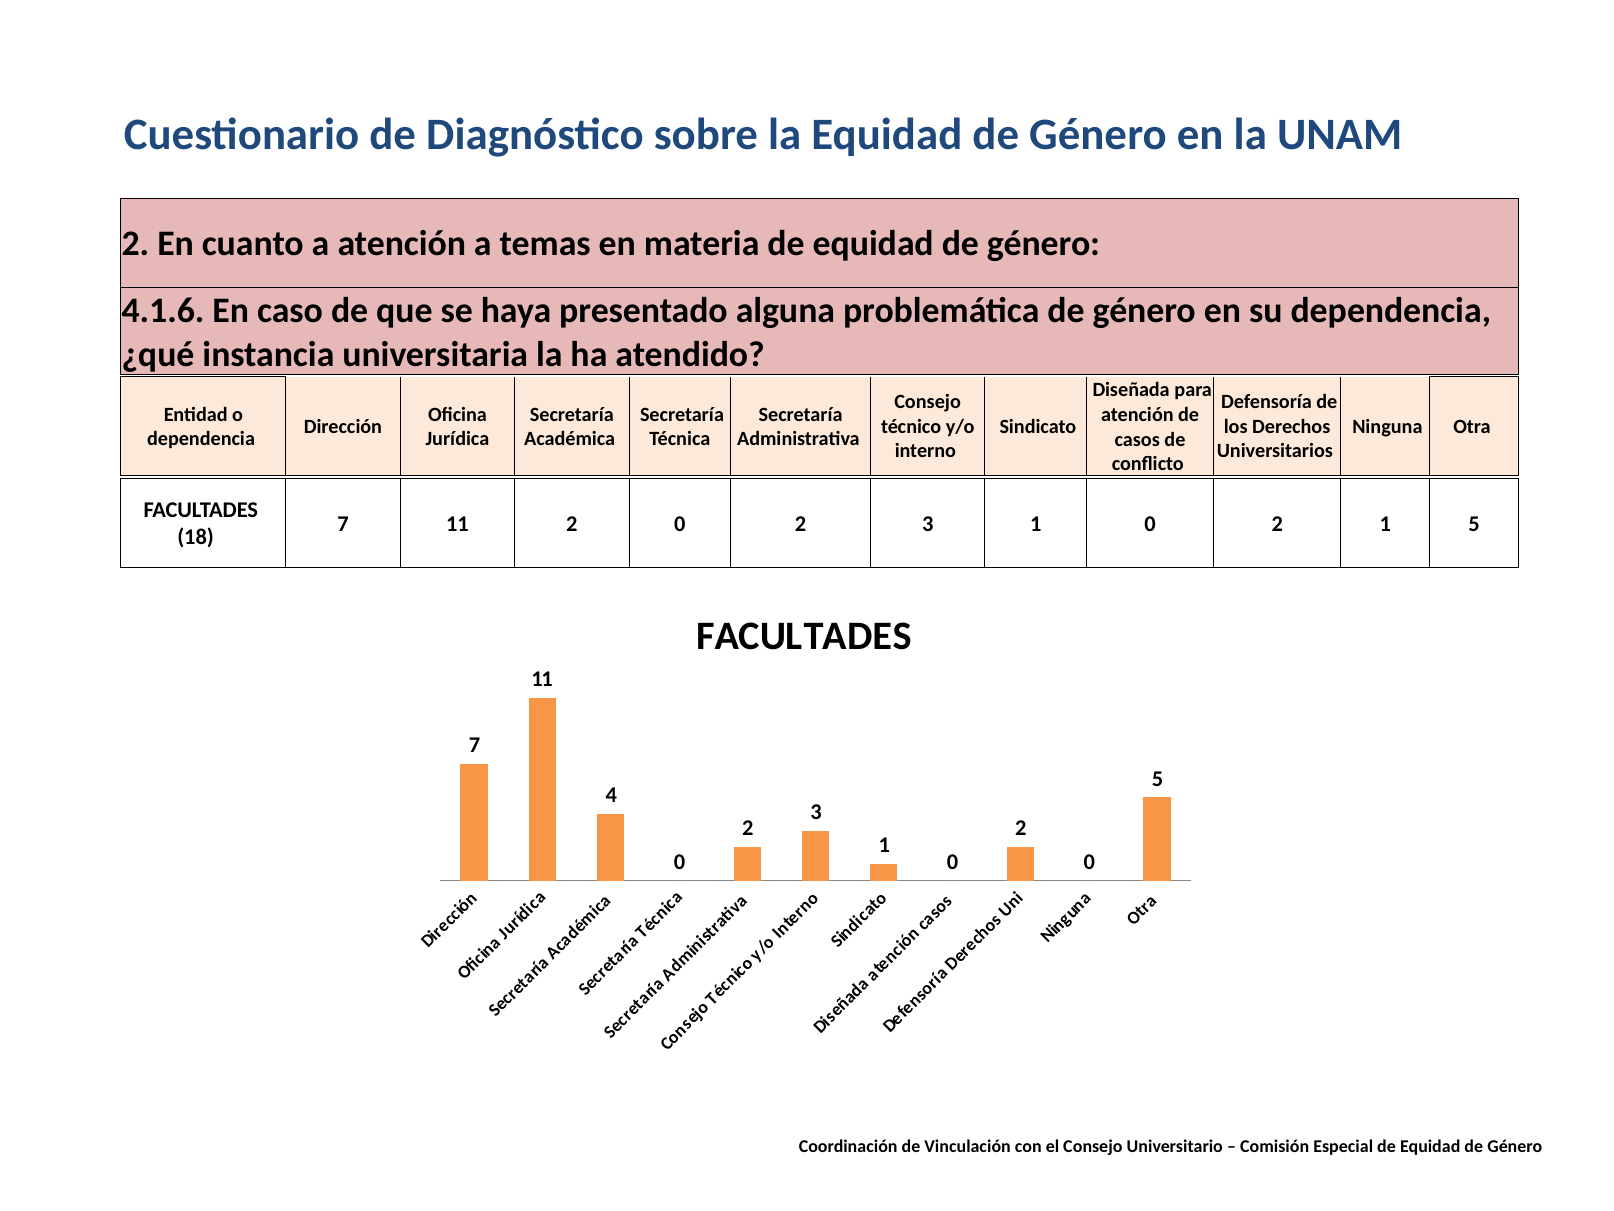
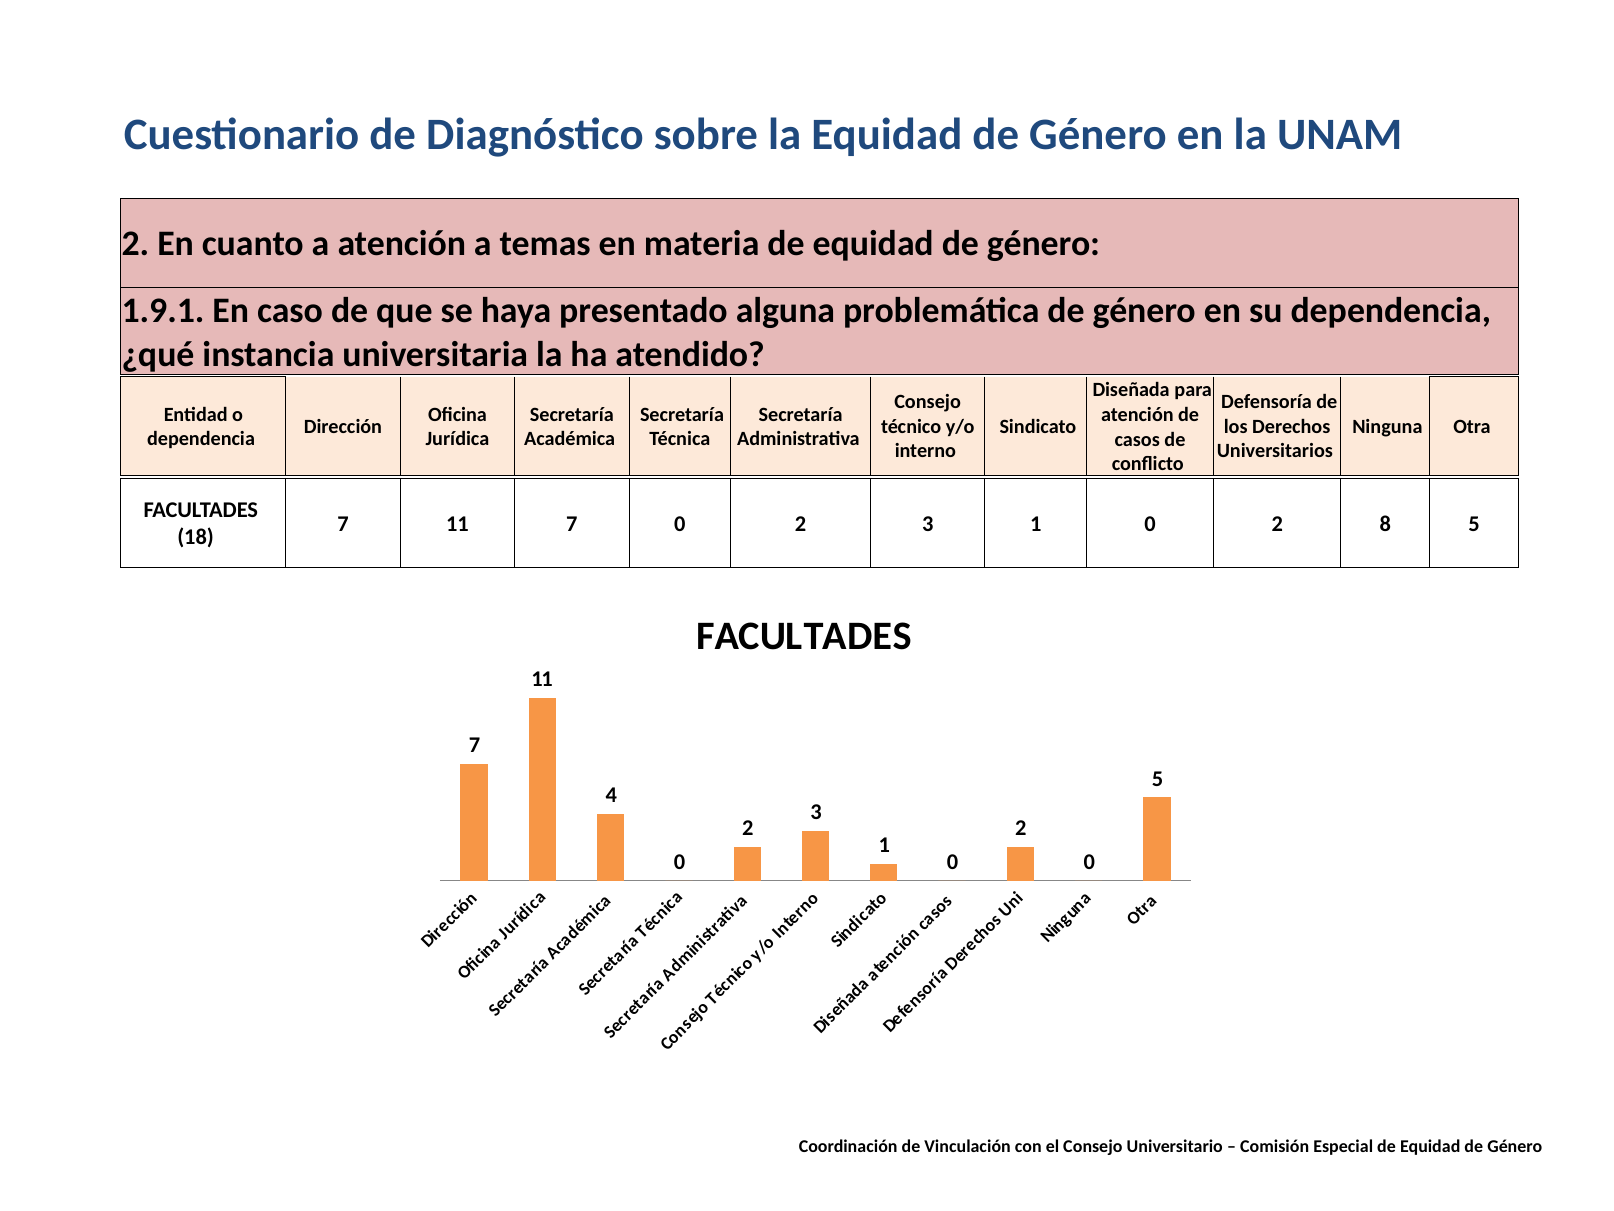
4.1.6: 4.1.6 -> 1.9.1
11 2: 2 -> 7
2 1: 1 -> 8
